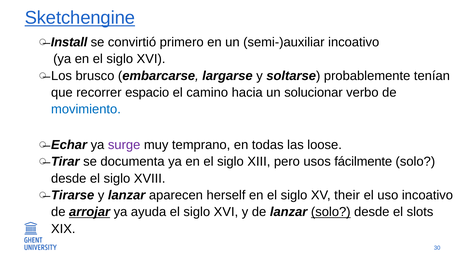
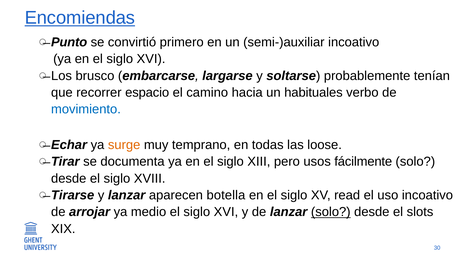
Sketchengine: Sketchengine -> Encomiendas
Install: Install -> Punto
solucionar: solucionar -> habituales
surge colour: purple -> orange
herself: herself -> botella
their: their -> read
arrojar underline: present -> none
ayuda: ayuda -> medio
